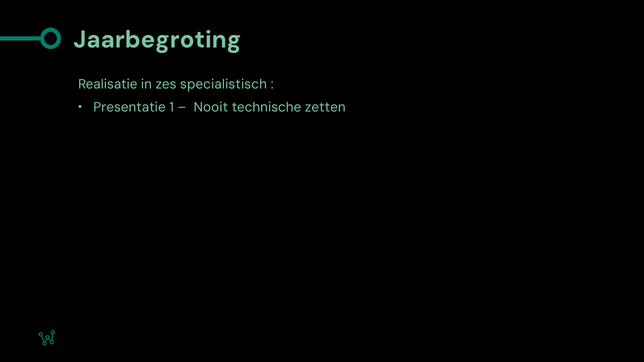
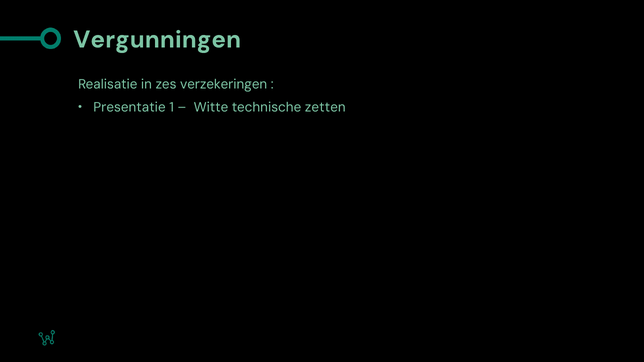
Jaarbegroting: Jaarbegroting -> Vergunningen
specialistisch: specialistisch -> verzekeringen
Nooit: Nooit -> Witte
